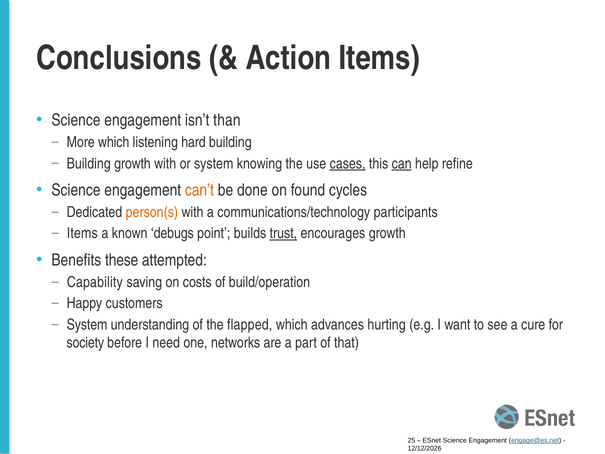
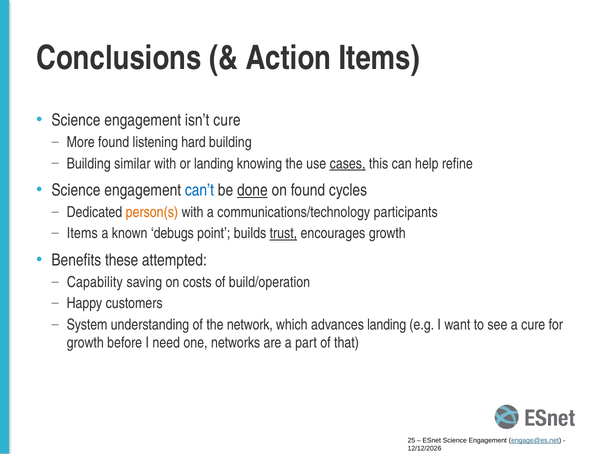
isn’t than: than -> cure
More which: which -> found
Building growth: growth -> similar
or system: system -> landing
can underline: present -> none
can’t colour: orange -> blue
done underline: none -> present
flapped: flapped -> network
advances hurting: hurting -> landing
society at (85, 343): society -> growth
